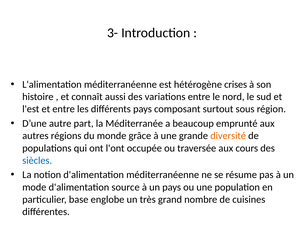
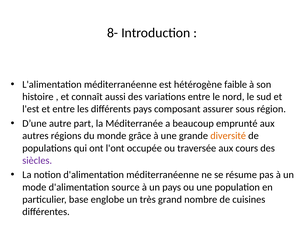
3-: 3- -> 8-
crises: crises -> faible
surtout: surtout -> assurer
siècles colour: blue -> purple
